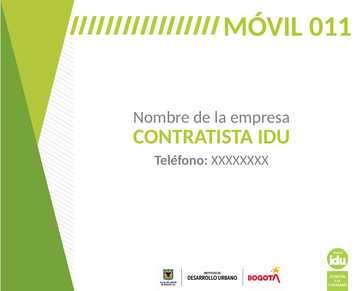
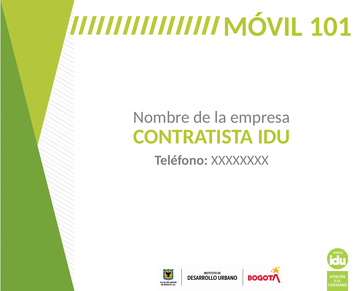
011: 011 -> 101
